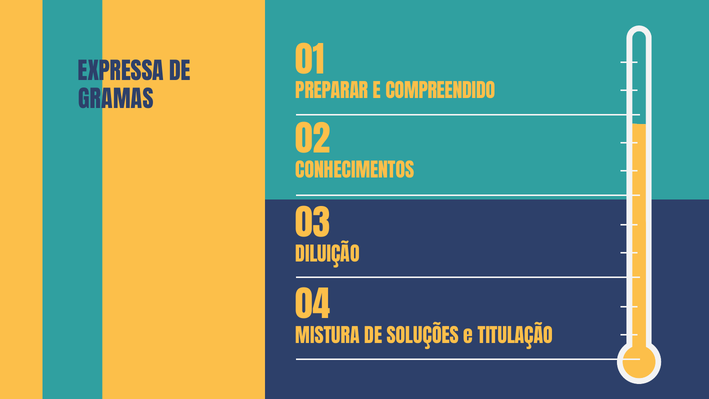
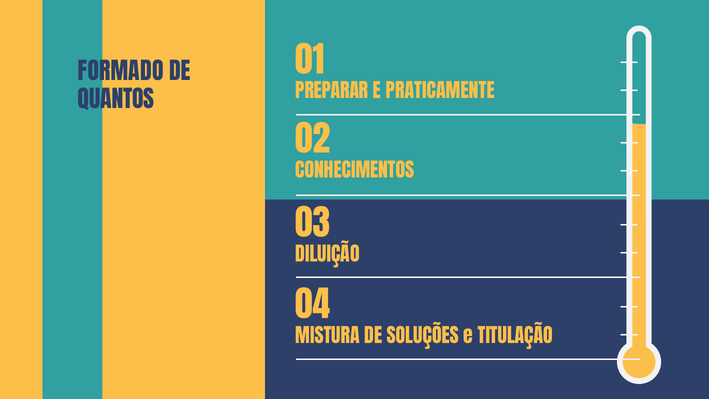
EXPRESSA: EXPRESSA -> FORMADO
COMPREENDIDO: COMPREENDIDO -> PRATICAMENTE
GRAMAS: GRAMAS -> QUANTOS
